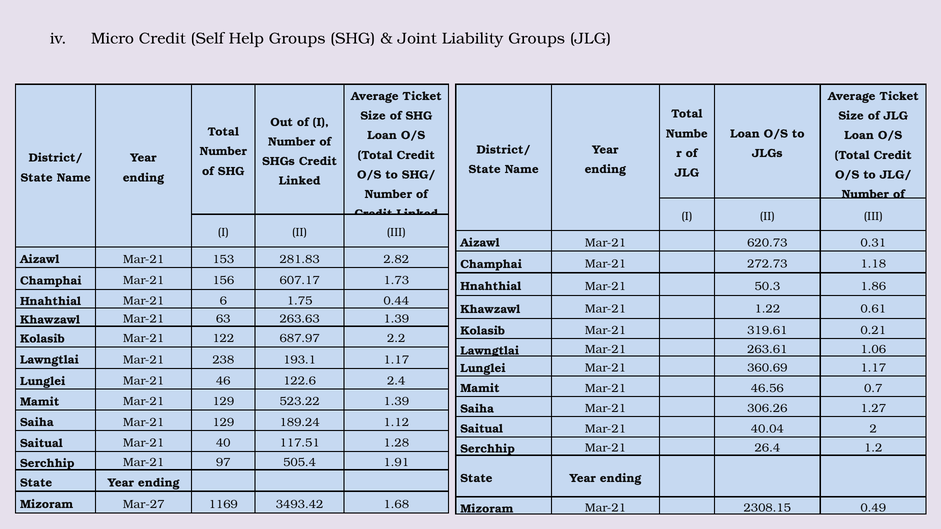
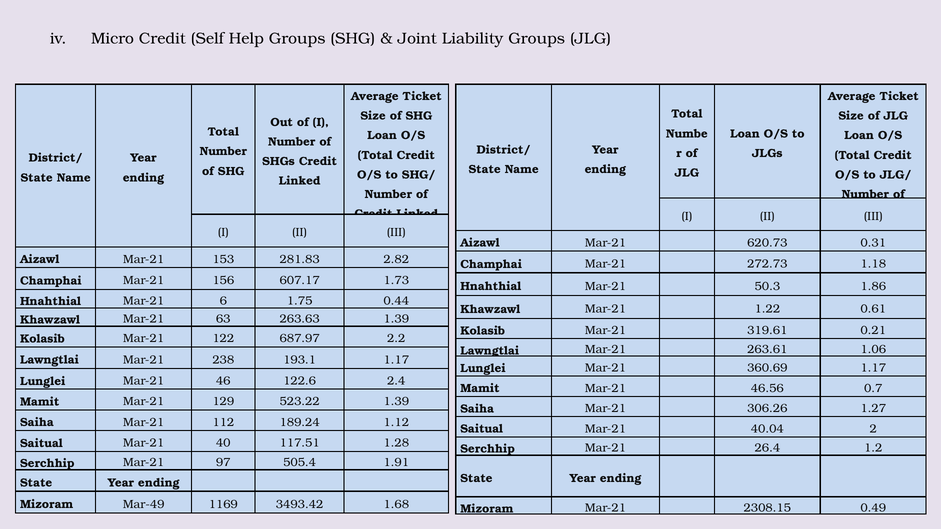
Saiha Mar-21 129: 129 -> 112
Mar-27: Mar-27 -> Mar-49
